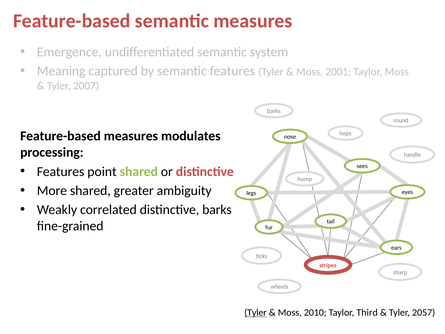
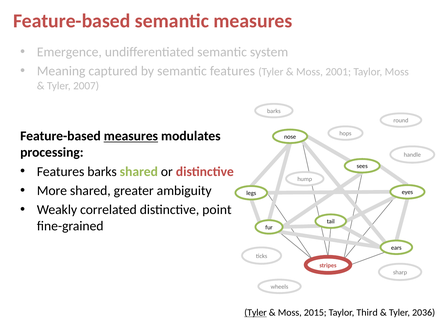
measures at (131, 136) underline: none -> present
Features point: point -> barks
distinctive barks: barks -> point
2010: 2010 -> 2015
2057: 2057 -> 2036
